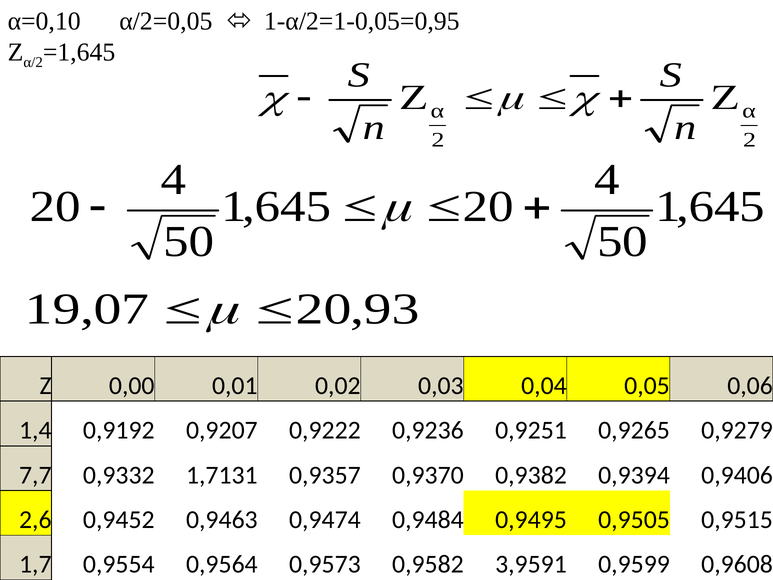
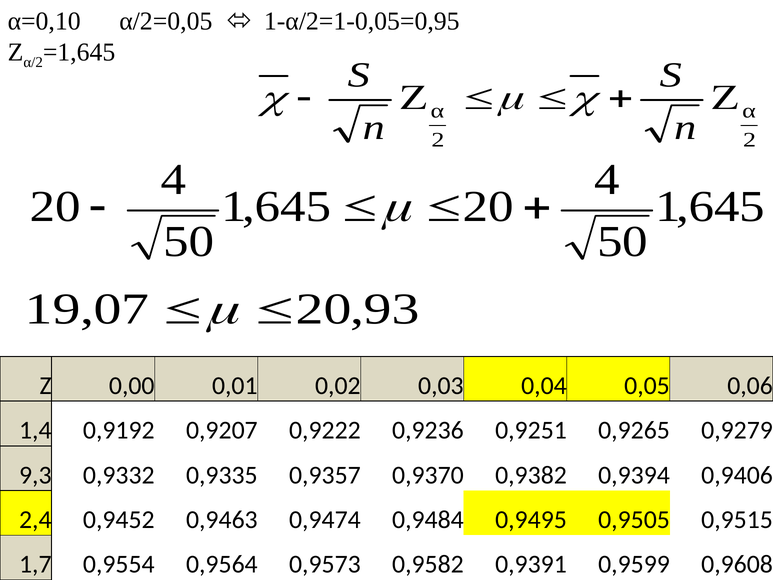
7,7: 7,7 -> 9,3
1,7131: 1,7131 -> 0,9335
2,6: 2,6 -> 2,4
3,9591: 3,9591 -> 0,9391
